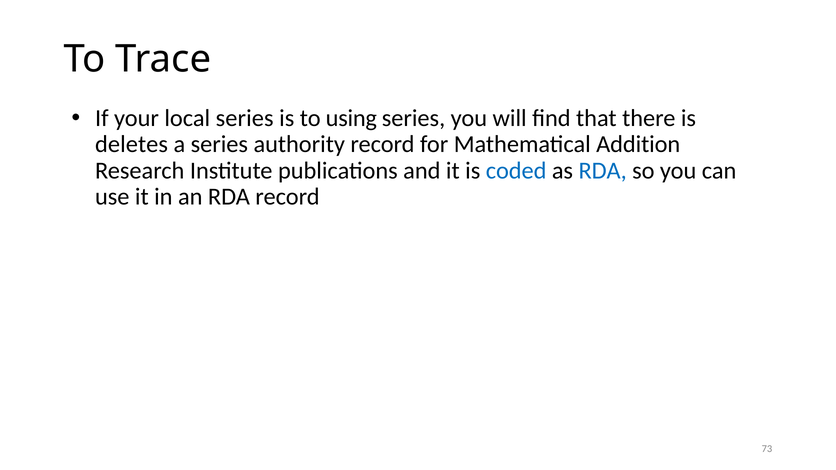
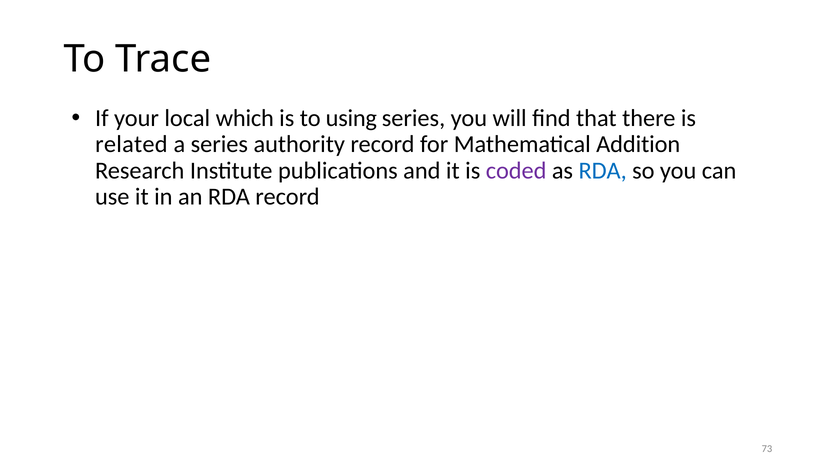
local series: series -> which
deletes: deletes -> related
coded colour: blue -> purple
